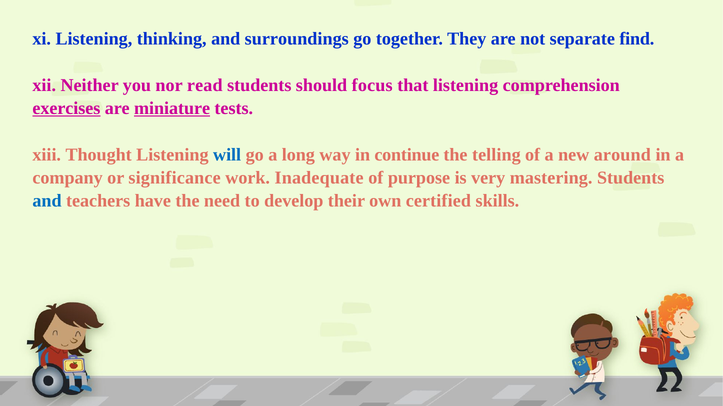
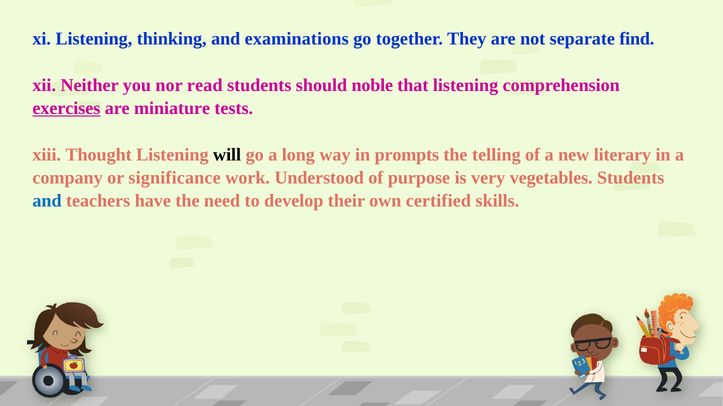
surroundings: surroundings -> examinations
focus: focus -> noble
miniature underline: present -> none
will colour: blue -> black
continue: continue -> prompts
around: around -> literary
Inadequate: Inadequate -> Understood
mastering: mastering -> vegetables
